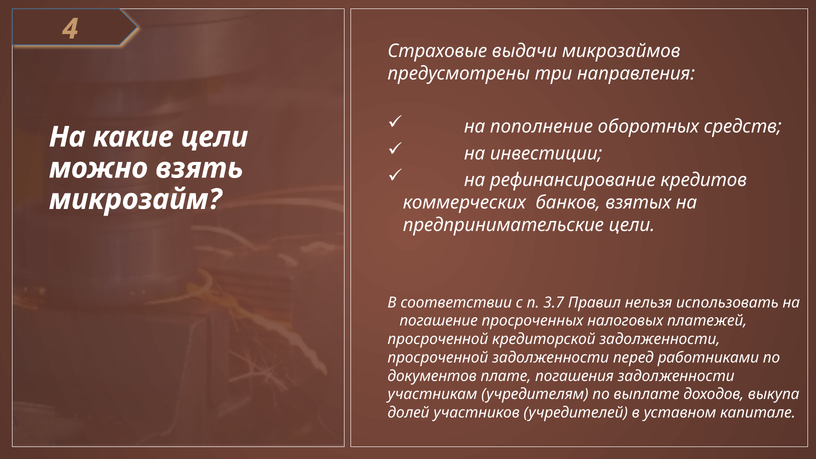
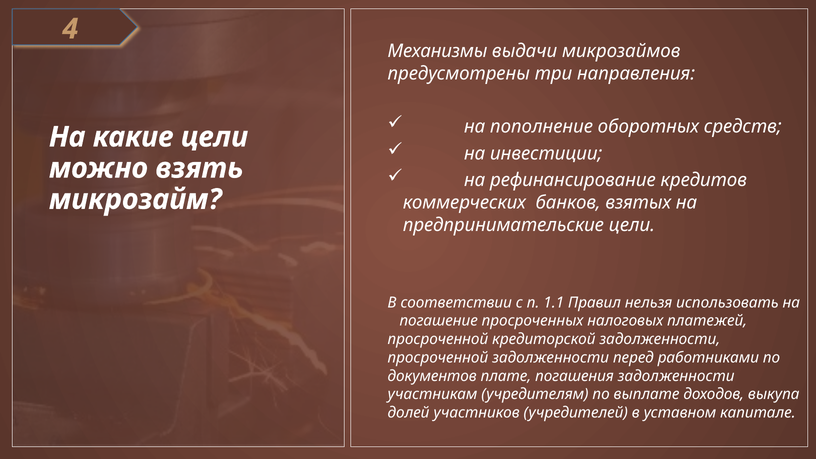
Страховые: Страховые -> Механизмы
3.7: 3.7 -> 1.1
